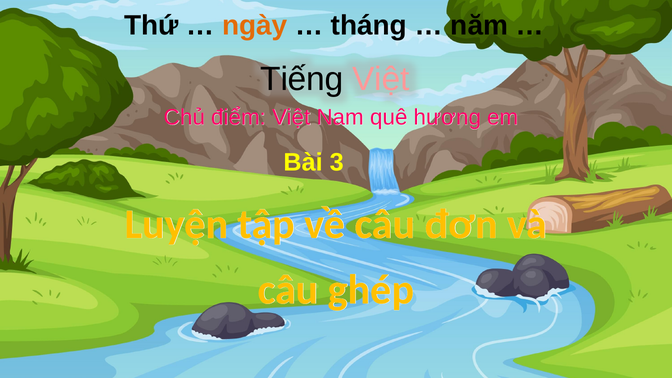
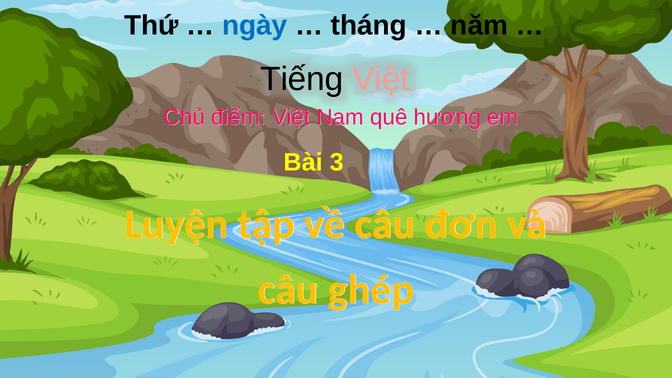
ngày colour: orange -> blue
